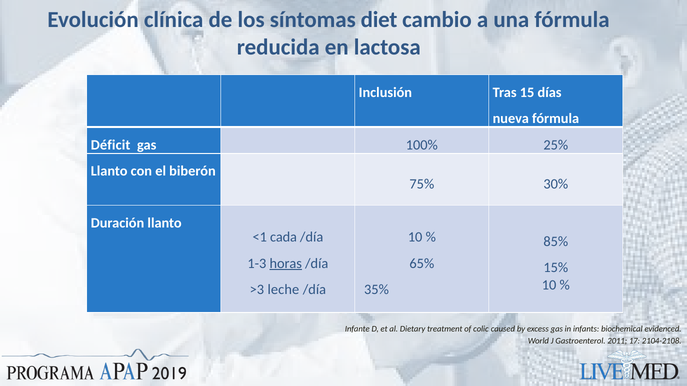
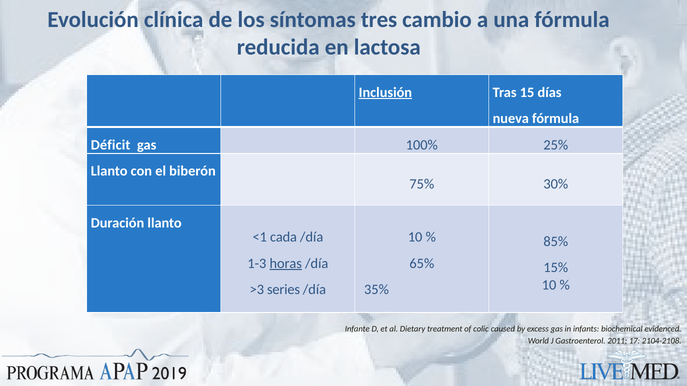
diet: diet -> tres
Inclusión underline: none -> present
leche: leche -> series
